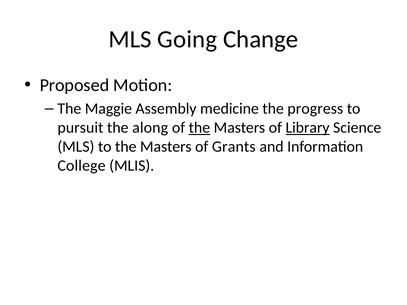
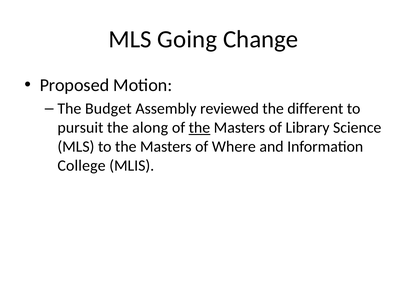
Maggie: Maggie -> Budget
medicine: medicine -> reviewed
progress: progress -> different
Library underline: present -> none
Grants: Grants -> Where
